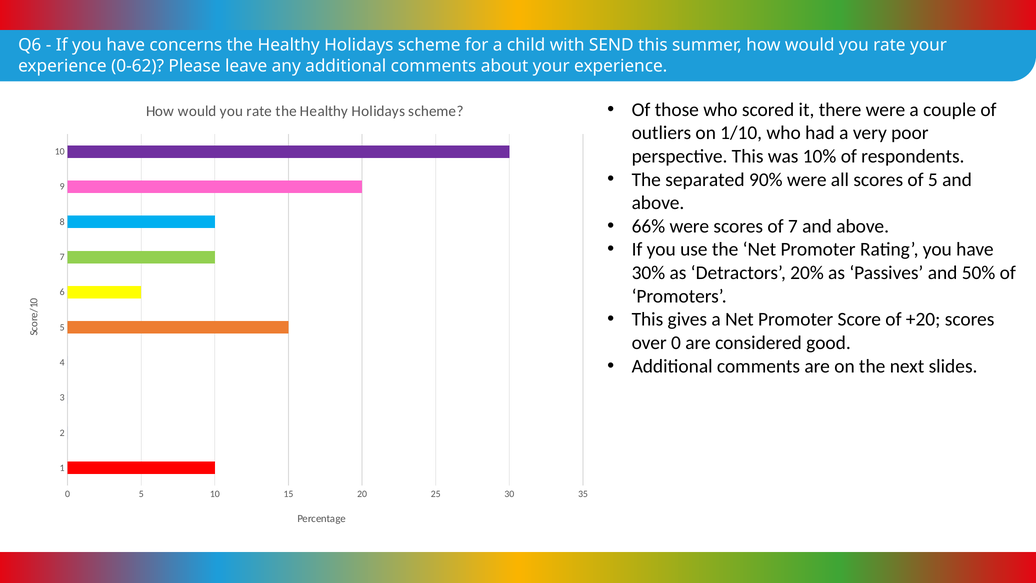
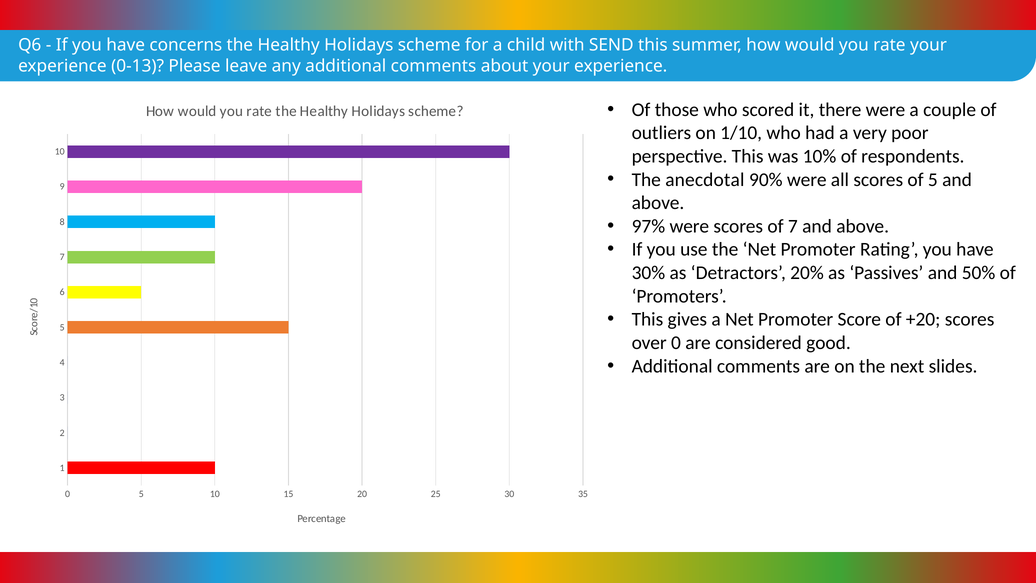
0-62: 0-62 -> 0-13
separated: separated -> anecdotal
66%: 66% -> 97%
